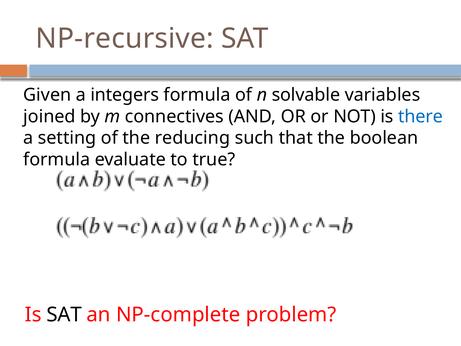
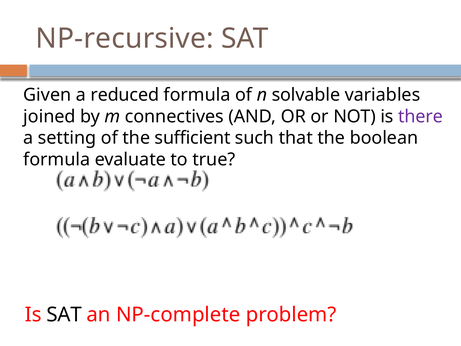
integers: integers -> reduced
there colour: blue -> purple
reducing: reducing -> sufficient
